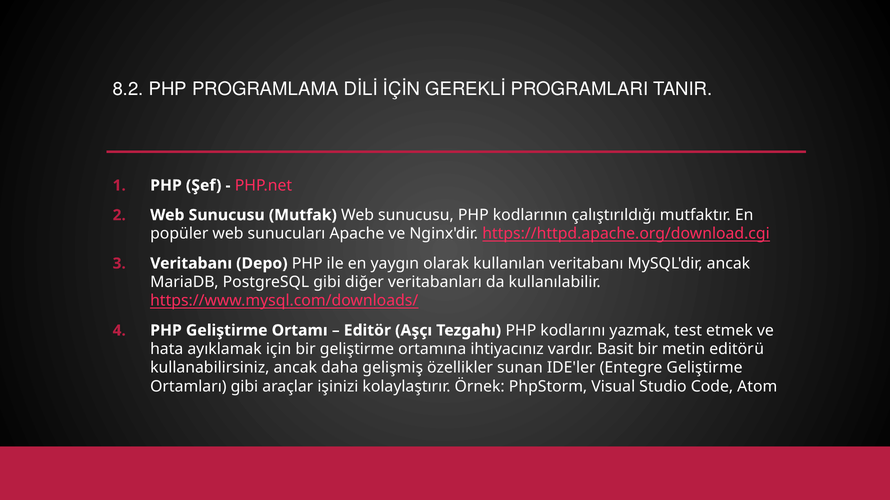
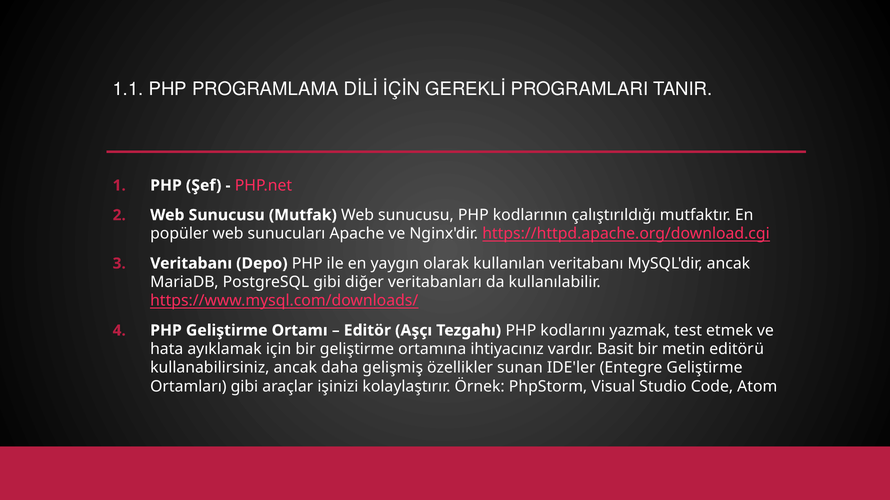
8.2: 8.2 -> 1.1
